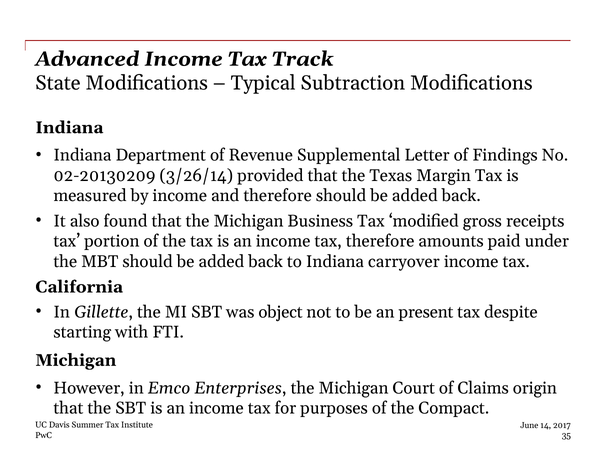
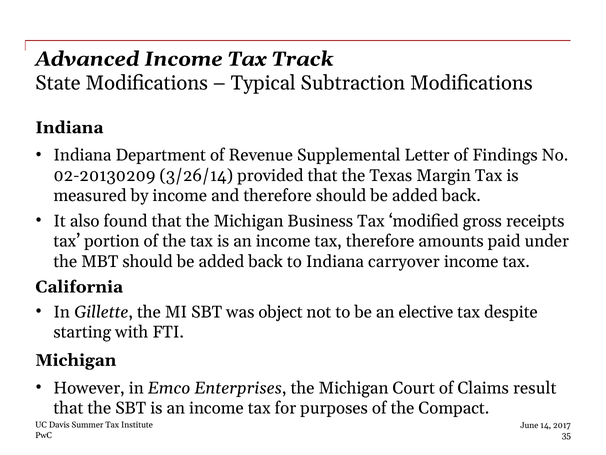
present: present -> elective
origin: origin -> result
